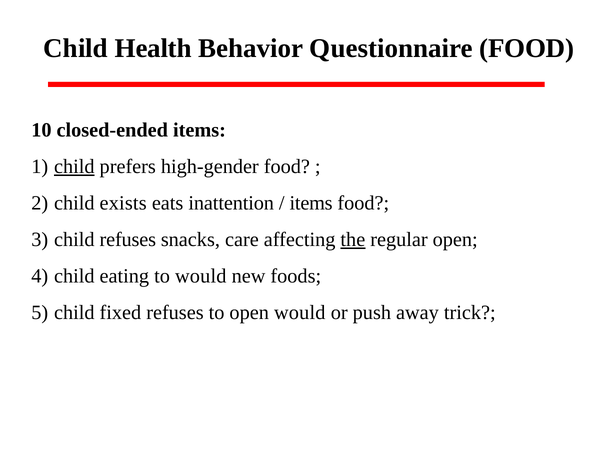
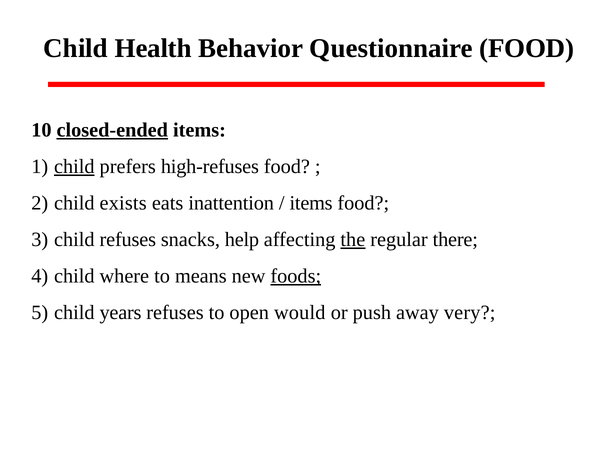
closed-ended underline: none -> present
high-gender: high-gender -> high-refuses
care: care -> help
regular open: open -> there
eating: eating -> where
to would: would -> means
foods underline: none -> present
fixed: fixed -> years
trick: trick -> very
